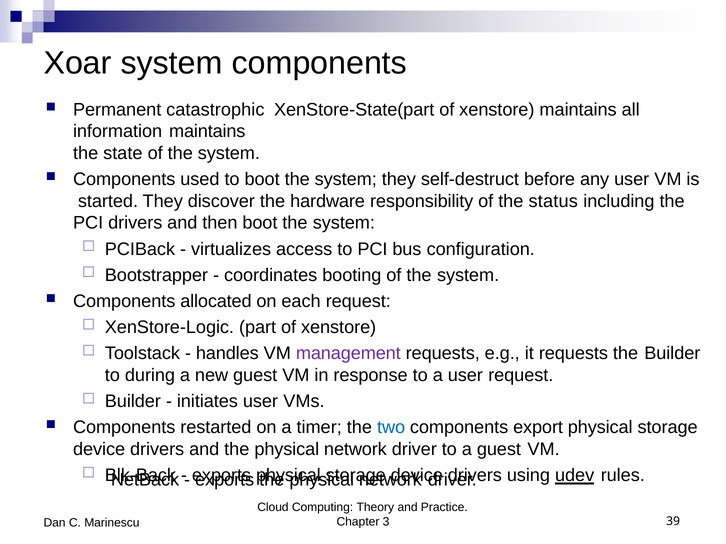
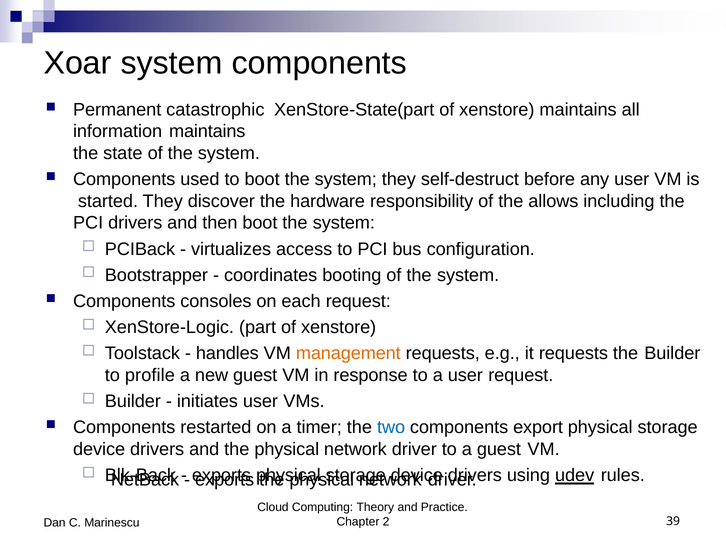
status: status -> allows
allocated: allocated -> consoles
management colour: purple -> orange
during: during -> profile
3: 3 -> 2
